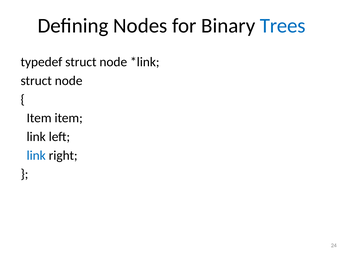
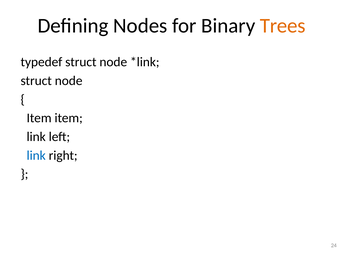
Trees colour: blue -> orange
